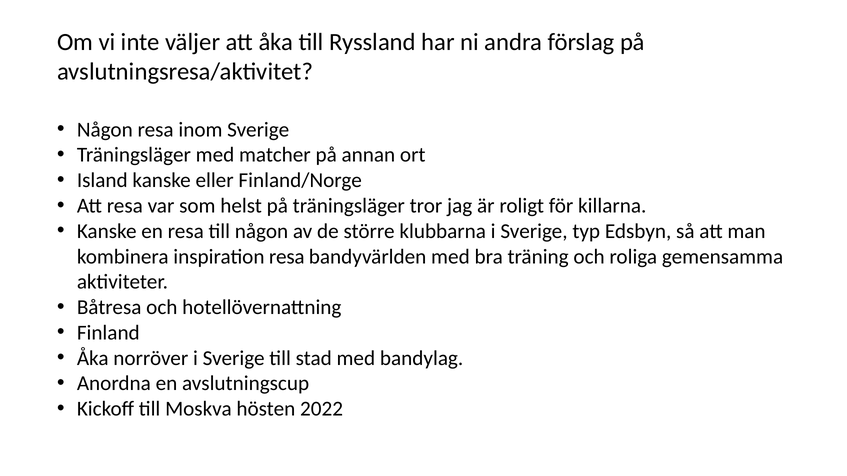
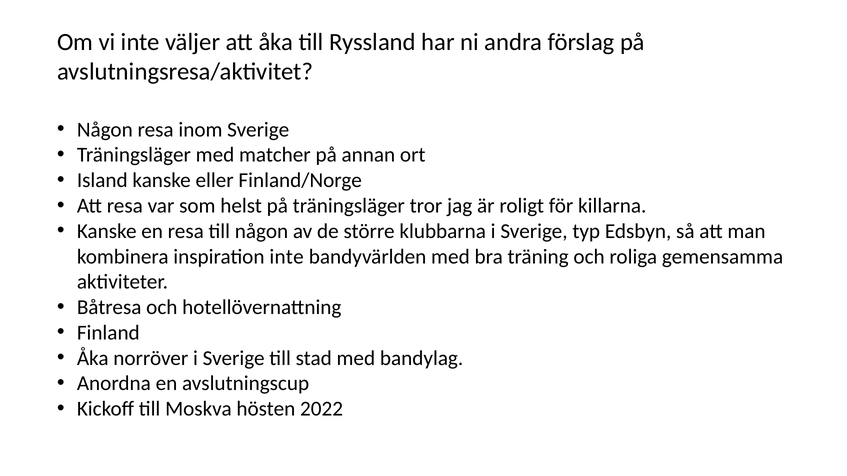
inspiration resa: resa -> inte
